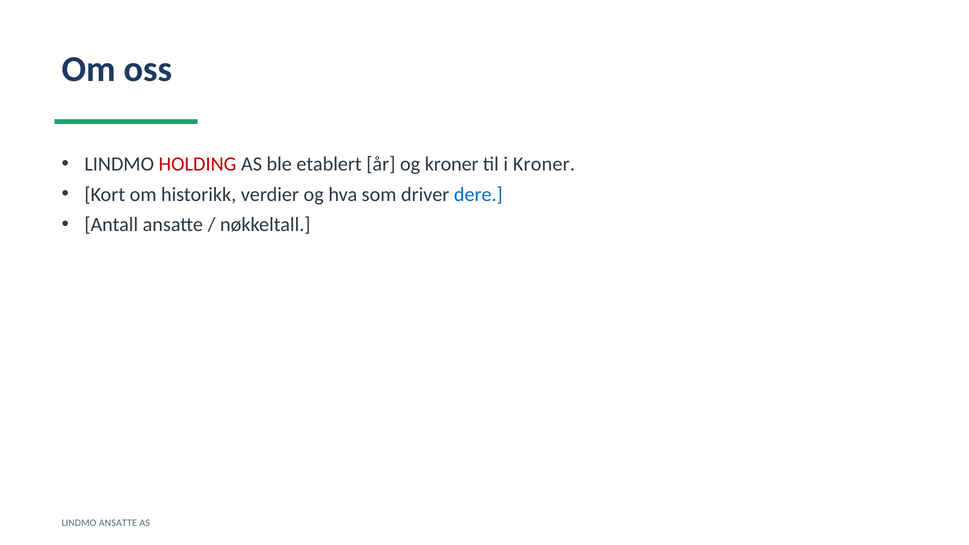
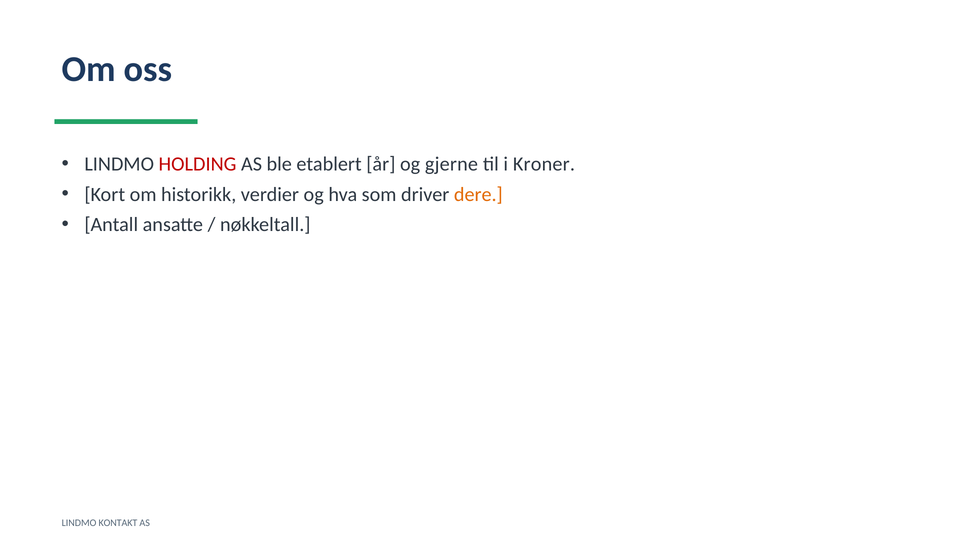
og kroner: kroner -> gjerne
dere colour: blue -> orange
LINDMO ANSATTE: ANSATTE -> KONTAKT
